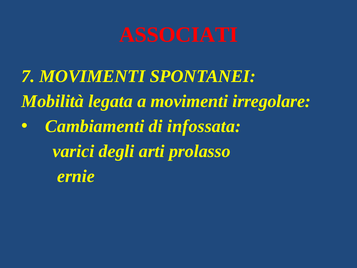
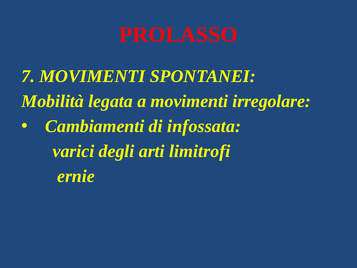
ASSOCIATI: ASSOCIATI -> PROLASSO
prolasso: prolasso -> limitrofi
